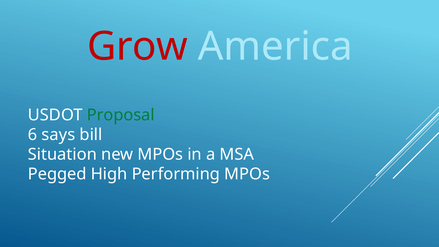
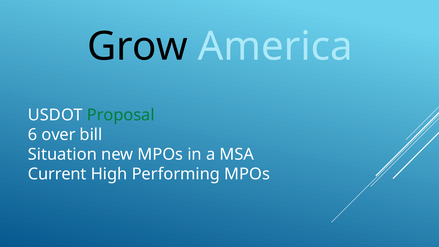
Grow colour: red -> black
says: says -> over
Pegged: Pegged -> Current
